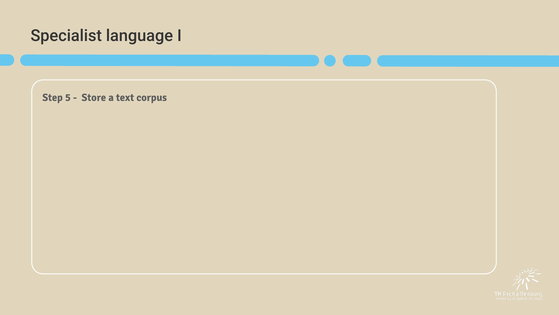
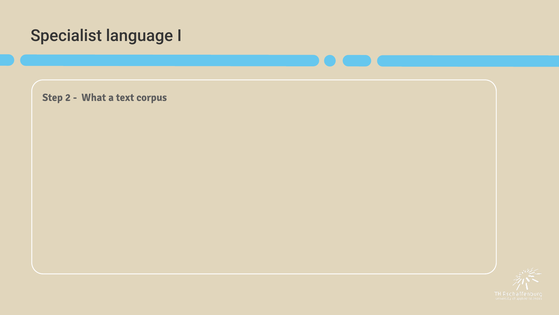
5: 5 -> 2
Store: Store -> What
